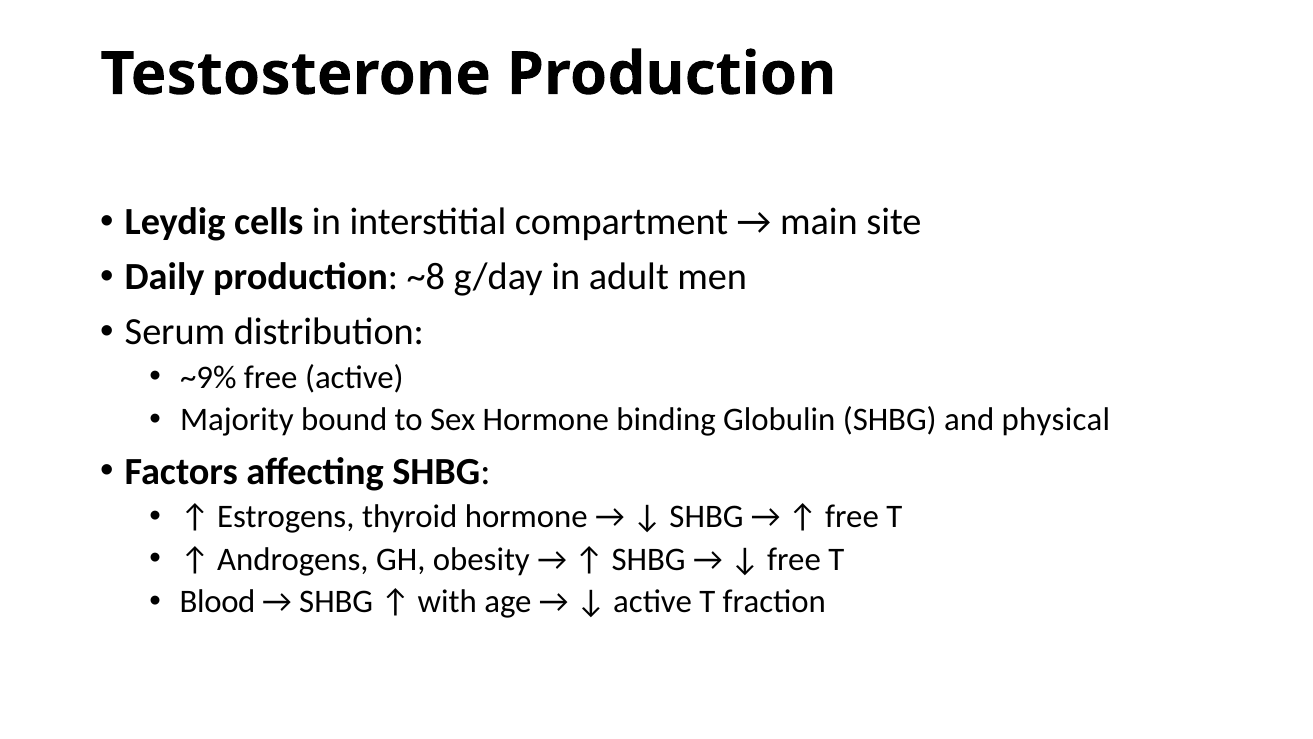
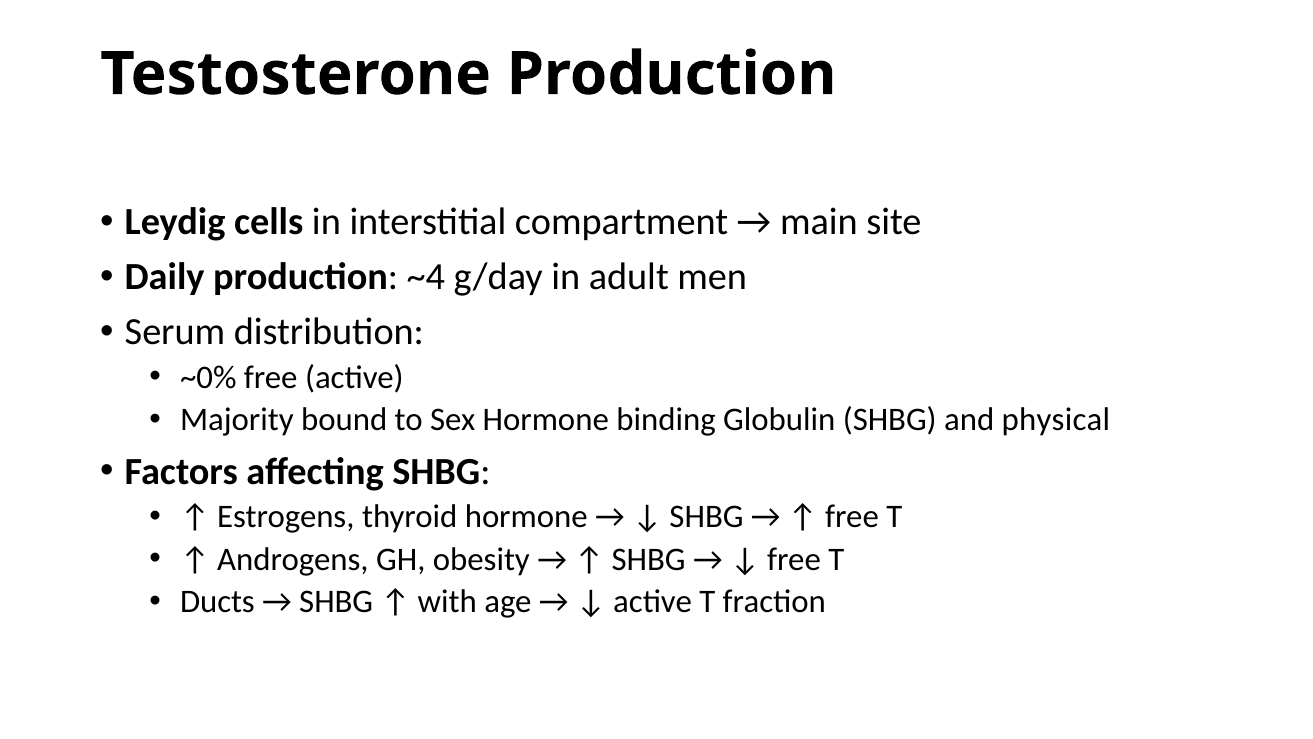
~8: ~8 -> ~4
~9%: ~9% -> ~0%
Blood: Blood -> Ducts
